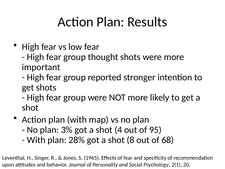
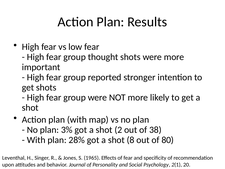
4: 4 -> 2
95: 95 -> 38
68: 68 -> 80
